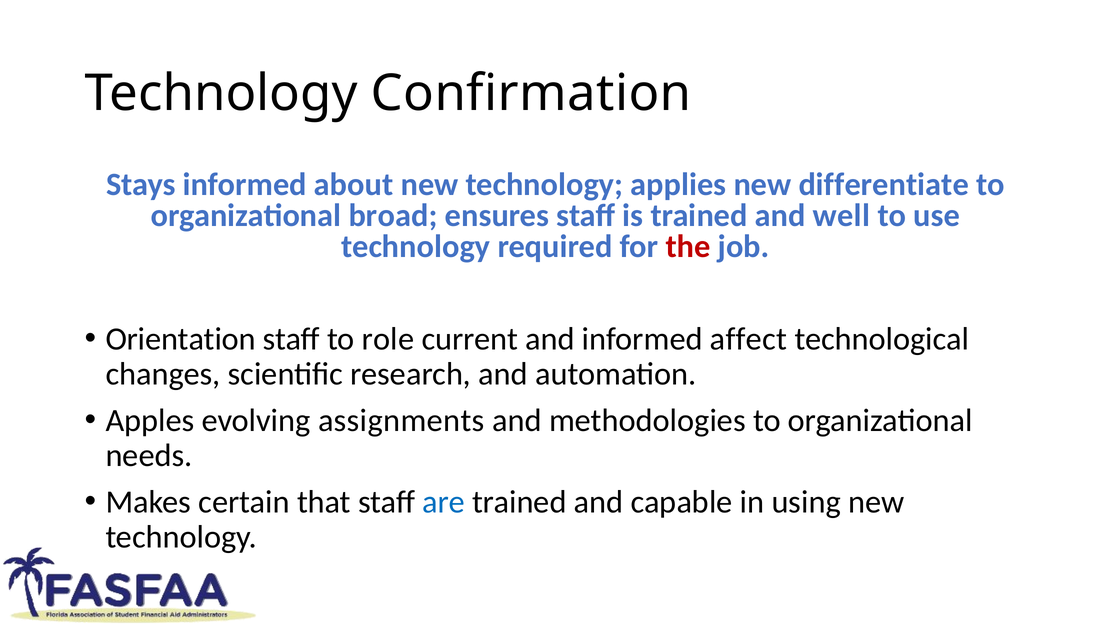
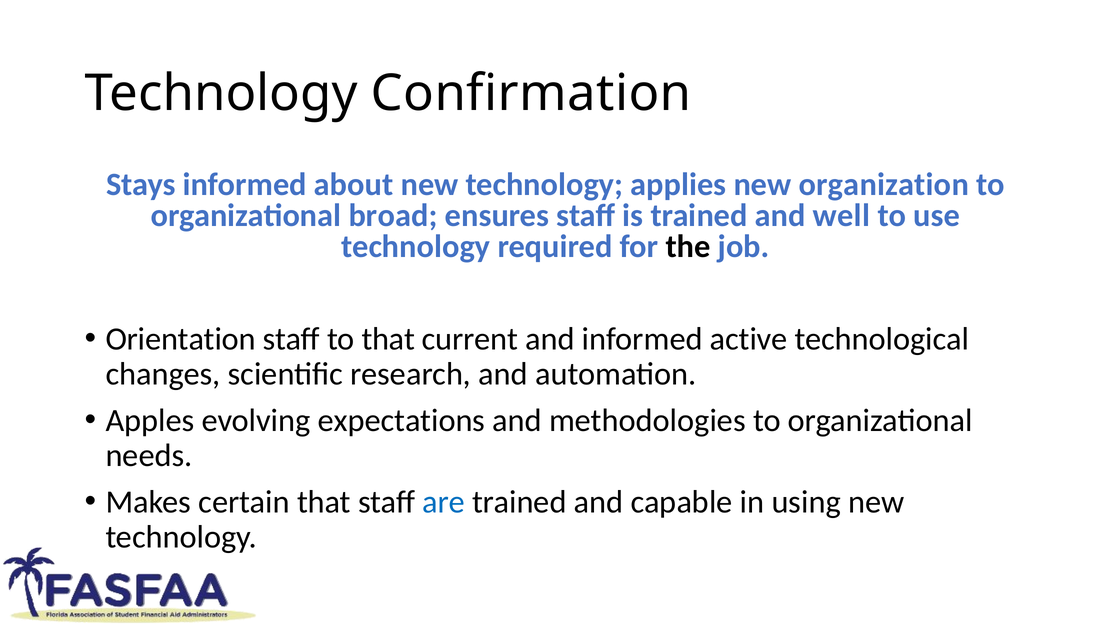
differentiate: differentiate -> organization
the colour: red -> black
to role: role -> that
affect: affect -> active
assignments: assignments -> expectations
